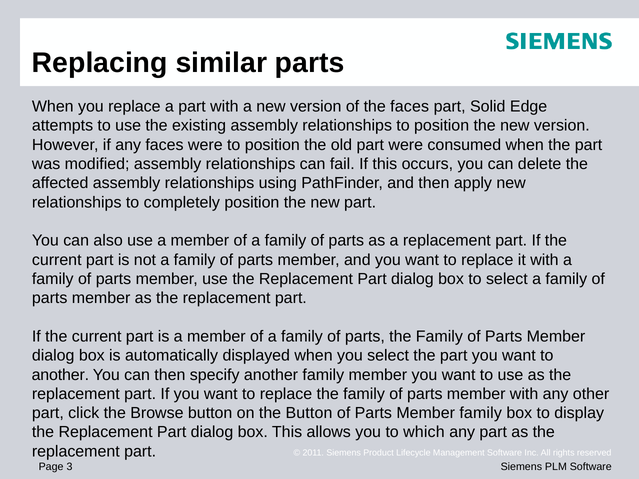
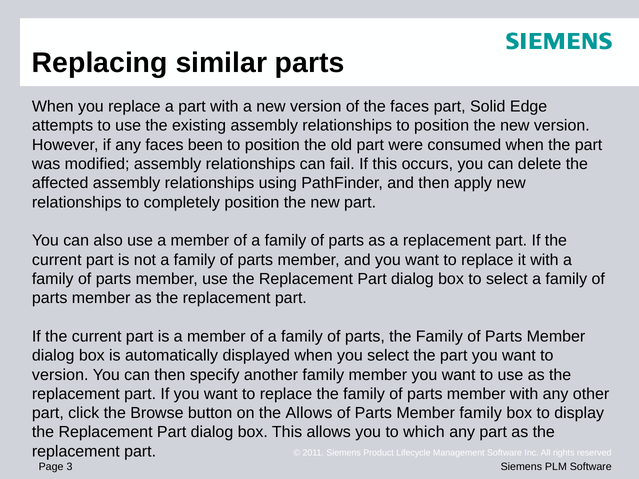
faces were: were -> been
another at (60, 375): another -> version
the Button: Button -> Allows
